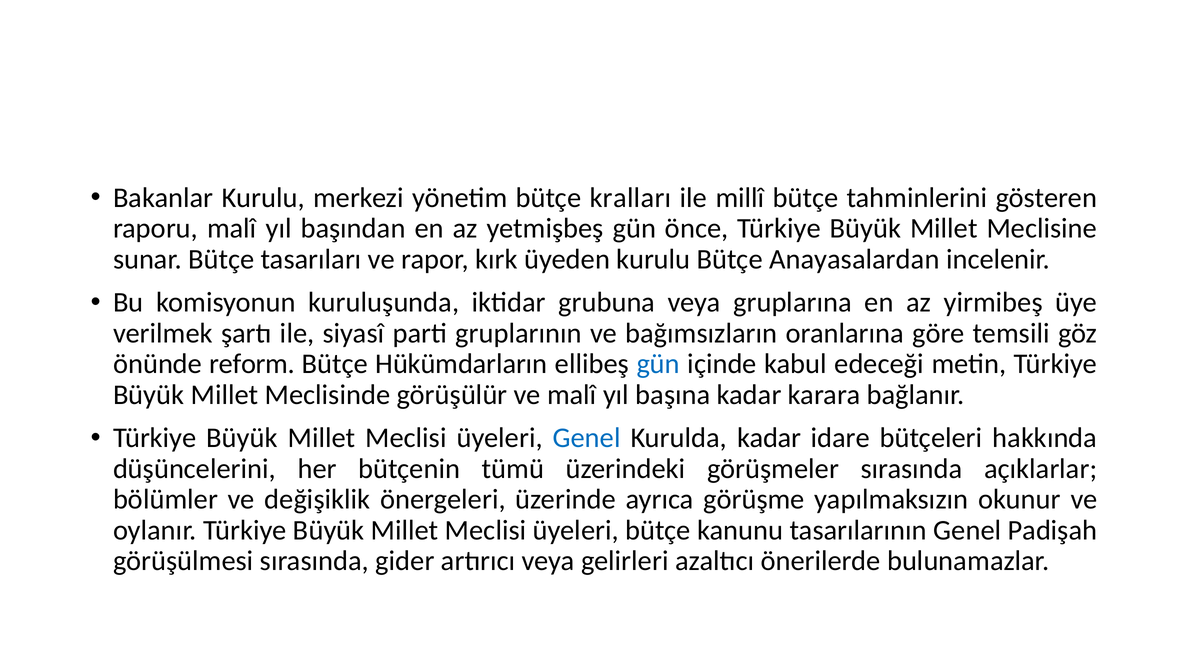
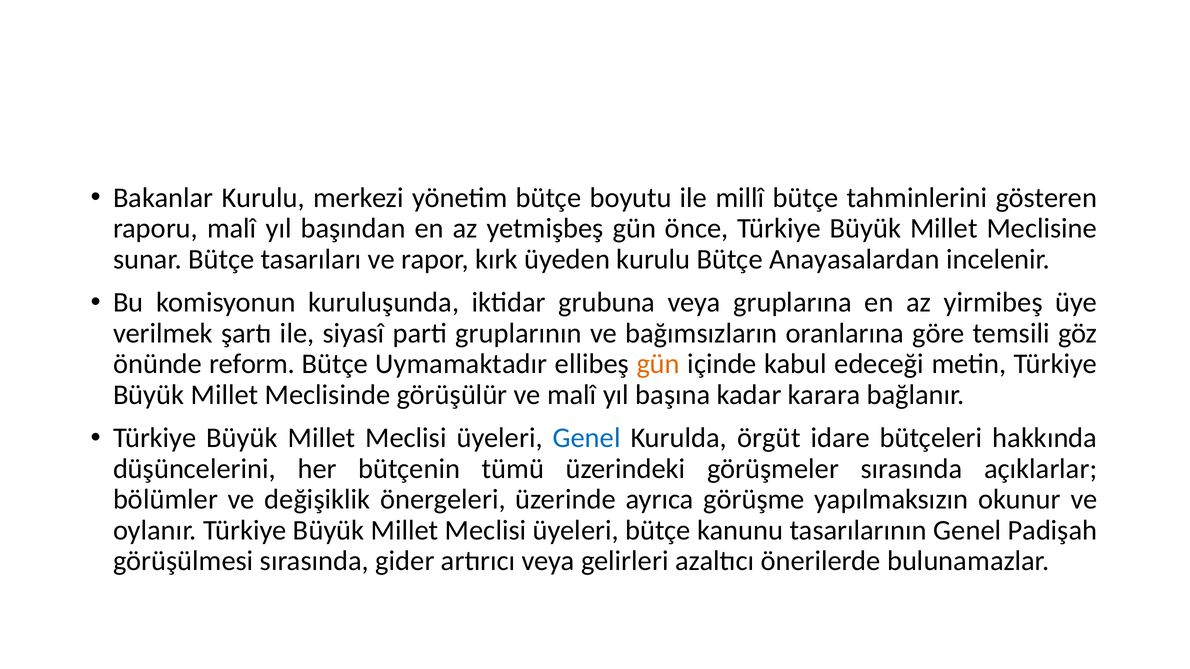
kralları: kralları -> boyutu
Hükümdarların: Hükümdarların -> Uymamaktadır
gün at (658, 364) colour: blue -> orange
Kurulda kadar: kadar -> örgüt
